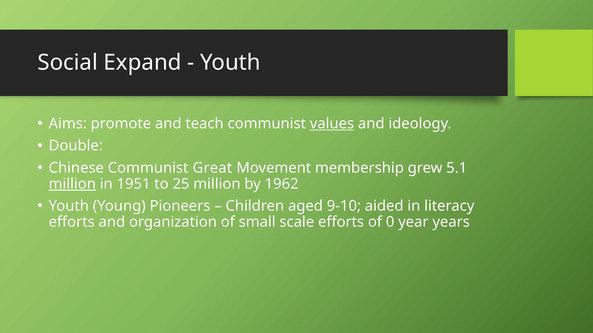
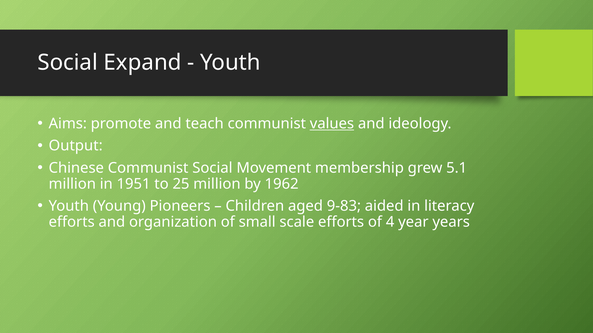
Double: Double -> Output
Communist Great: Great -> Social
million at (72, 184) underline: present -> none
9-10: 9-10 -> 9-83
0: 0 -> 4
